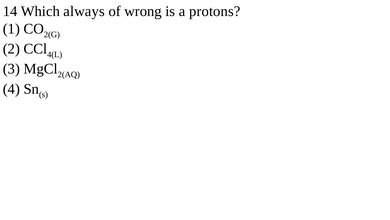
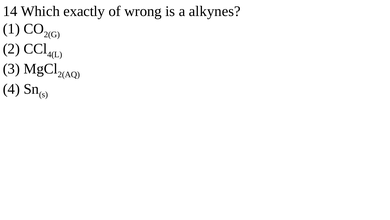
always: always -> exactly
protons: protons -> alkynes
